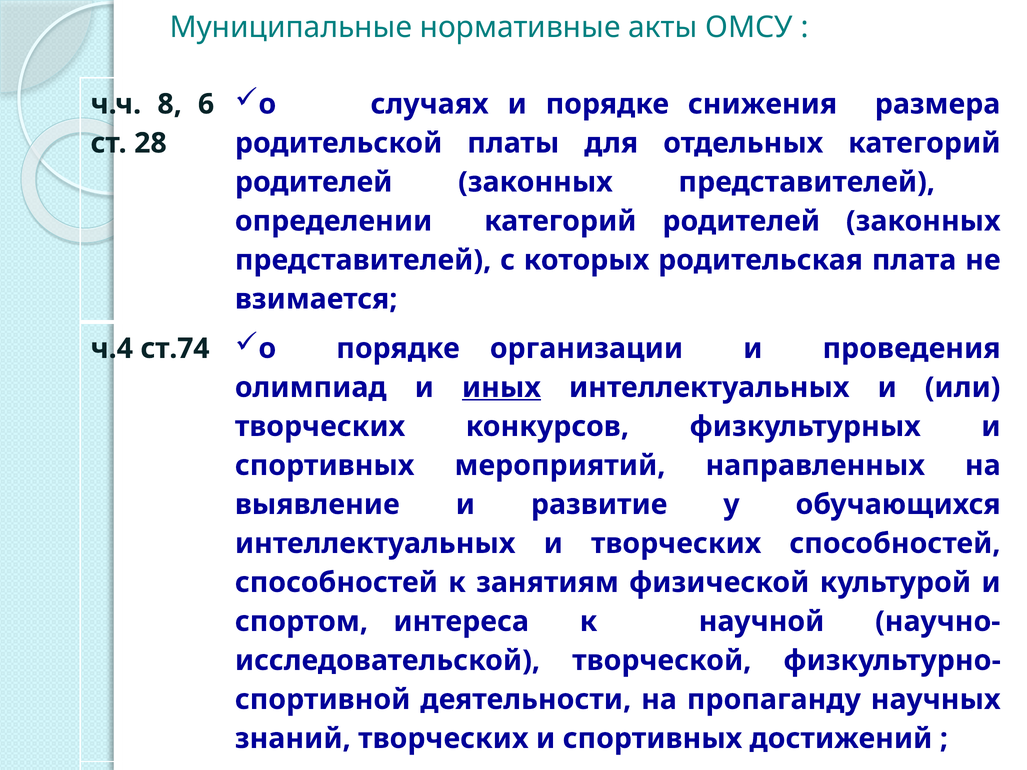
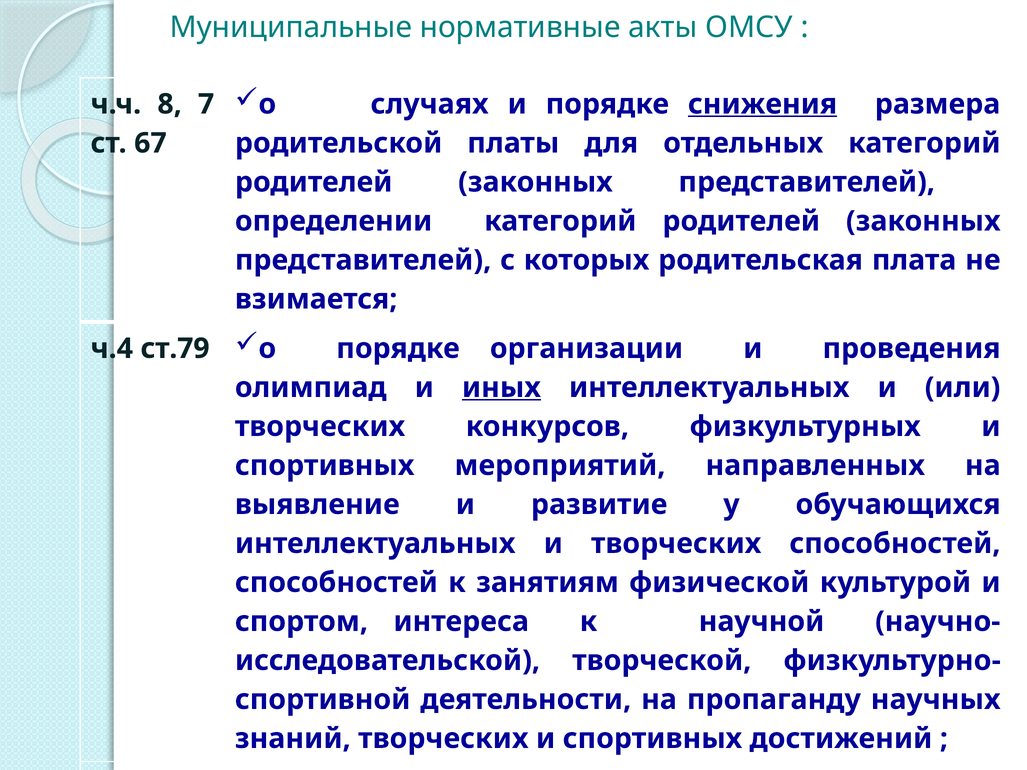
снижения underline: none -> present
6: 6 -> 7
28: 28 -> 67
ст.74: ст.74 -> ст.79
